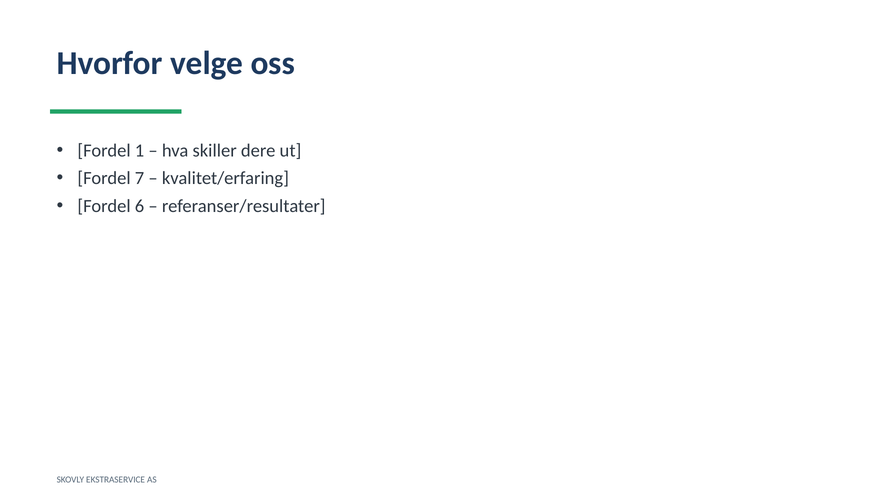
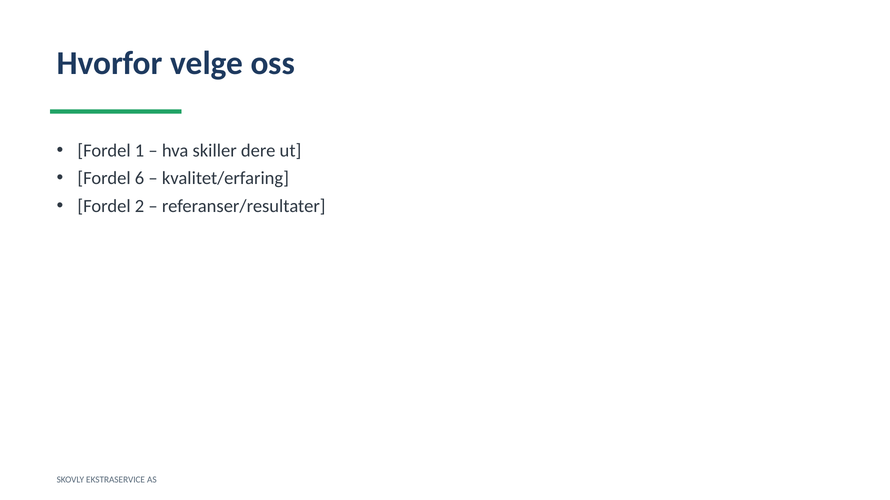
7: 7 -> 6
6: 6 -> 2
